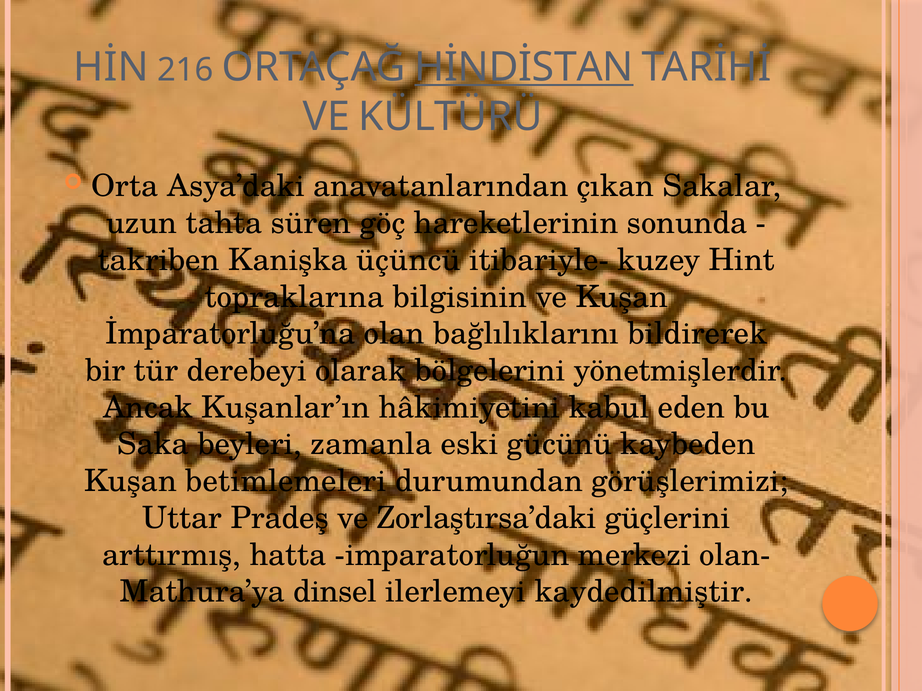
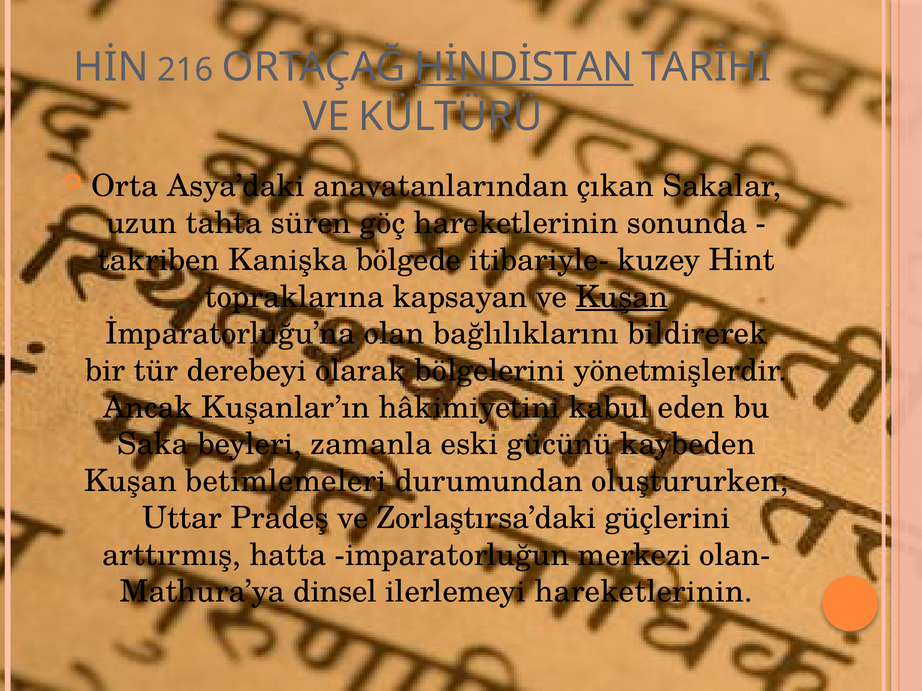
üçüncü: üçüncü -> bölgede
bilgisinin: bilgisinin -> kapsayan
Kuşan at (622, 297) underline: none -> present
görüşlerimizi: görüşlerimizi -> oluştururken
ilerlemeyi kaydedilmiştir: kaydedilmiştir -> hareketlerinin
